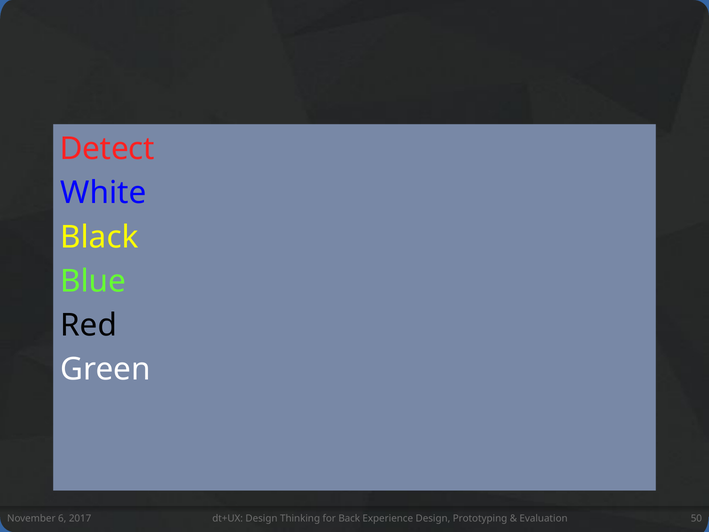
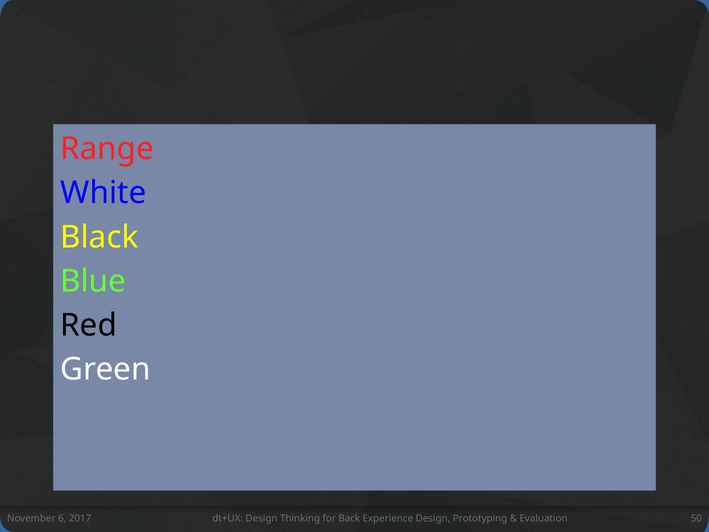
Detect: Detect -> Range
